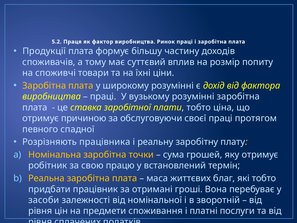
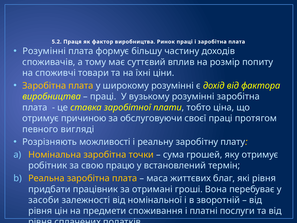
Продукції at (44, 51): Продукції -> Розумінні
спадної: спадної -> вигляді
працівника: працівника -> можливості
які тобто: тобто -> рівня
